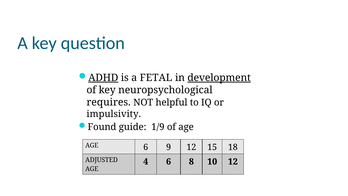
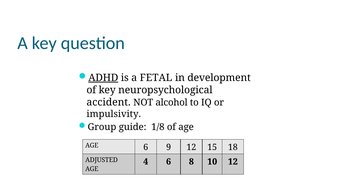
development underline: present -> none
requires: requires -> accident
helpful: helpful -> alcohol
Found: Found -> Group
1/9: 1/9 -> 1/8
